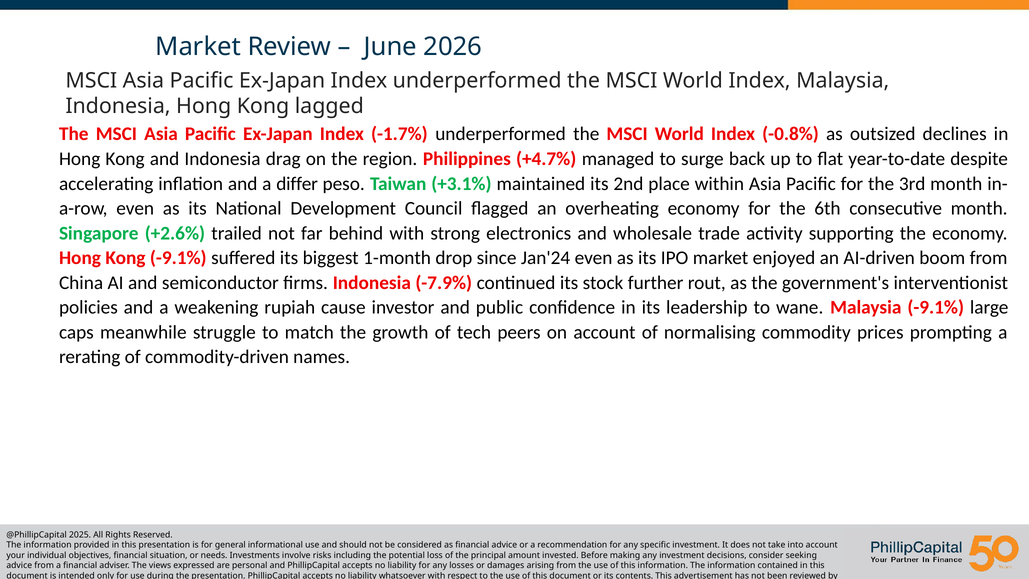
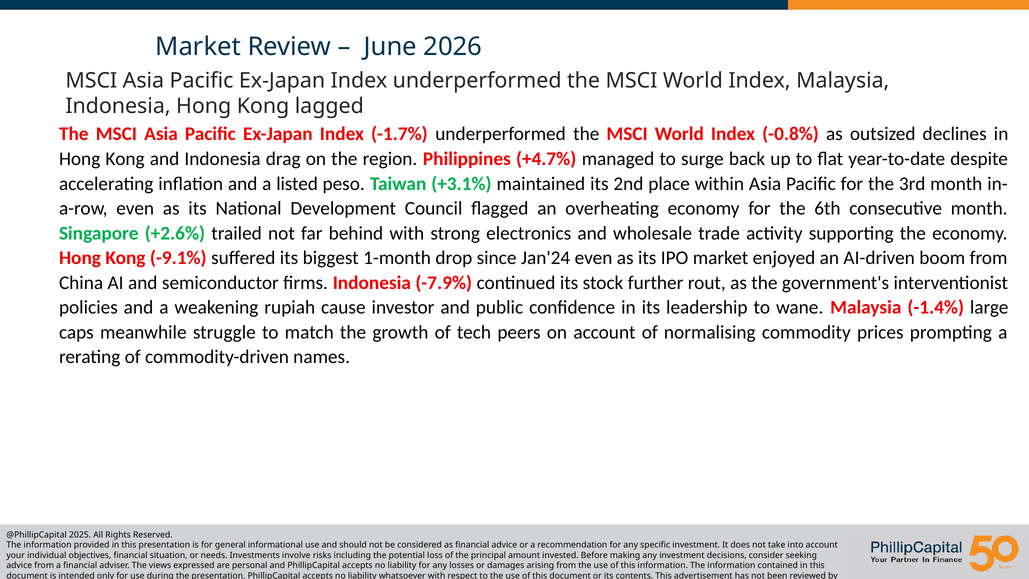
differ: differ -> listed
Malaysia -9.1%: -9.1% -> -1.4%
